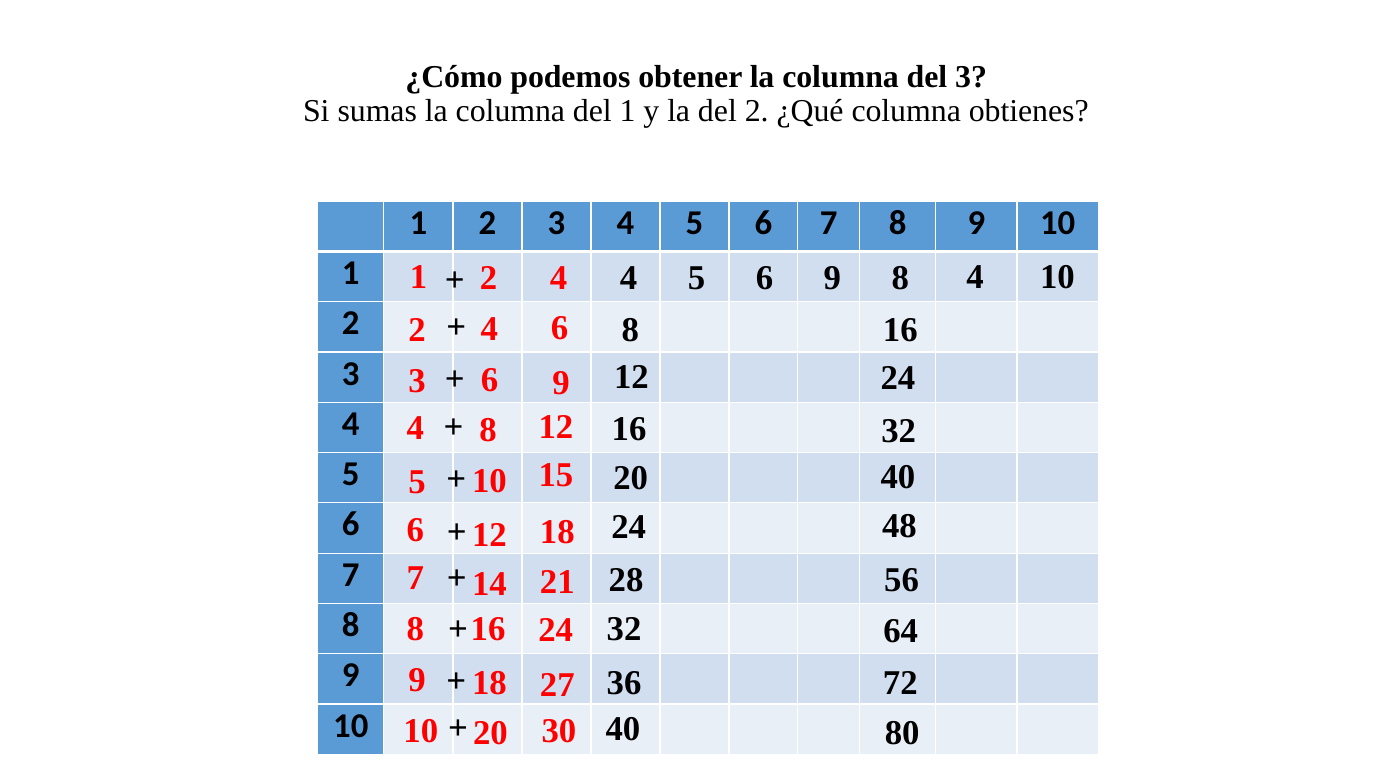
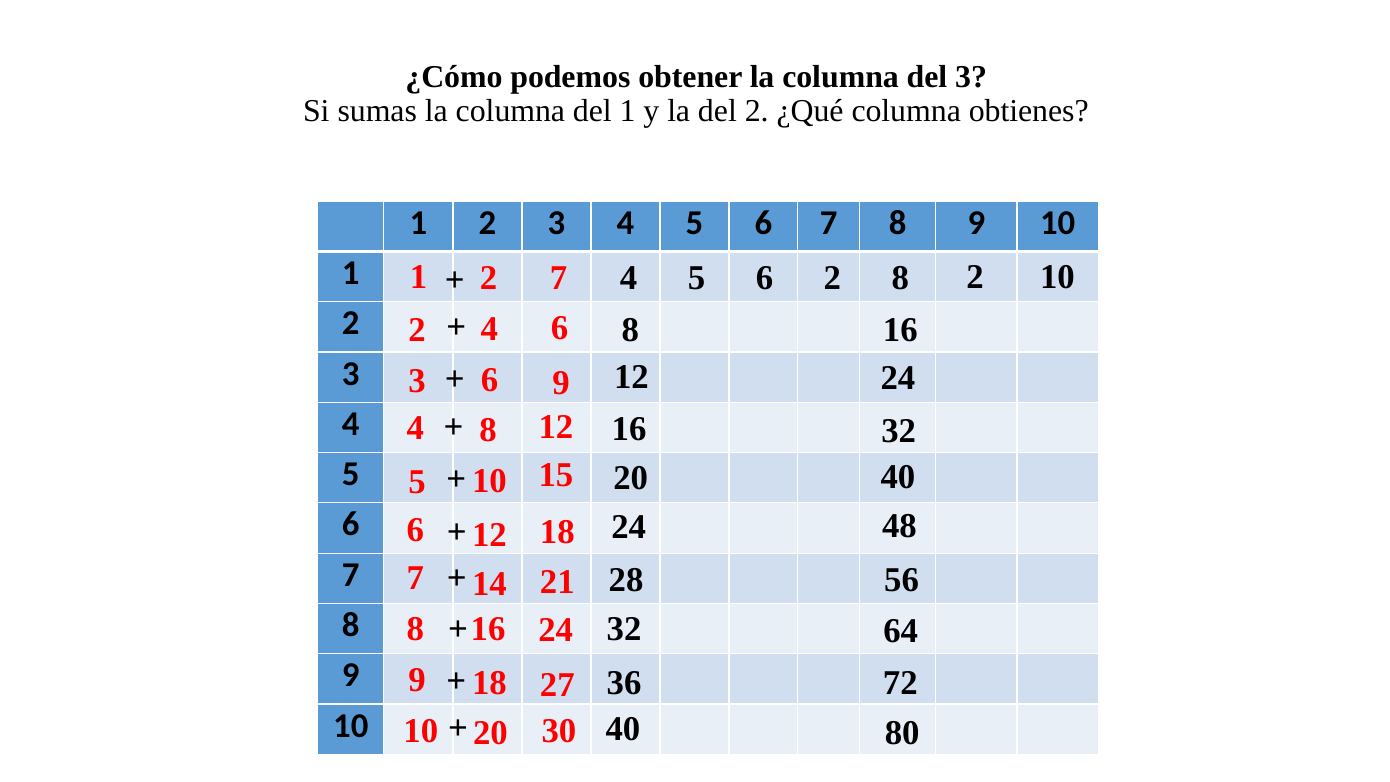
1 4: 4 -> 7
5 6 9: 9 -> 2
8 4: 4 -> 2
